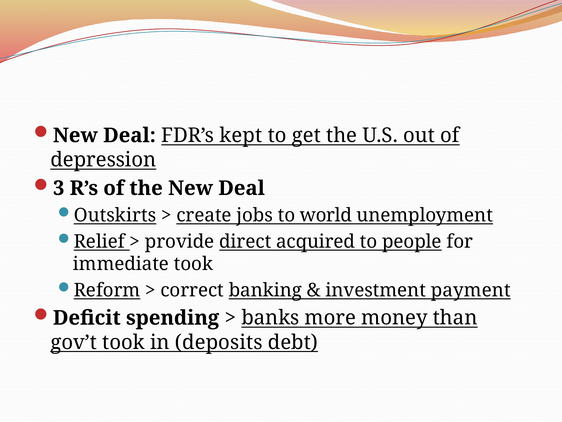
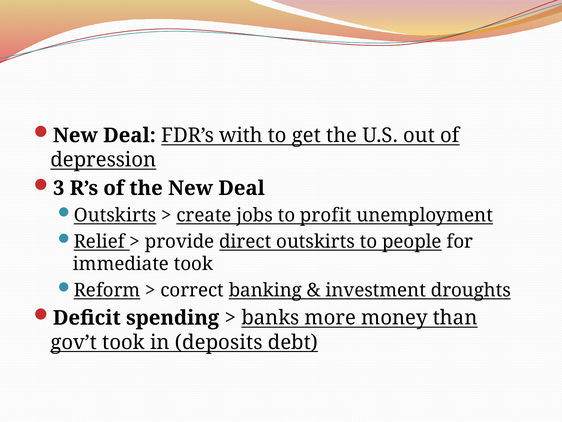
kept: kept -> with
world: world -> profit
direct acquired: acquired -> outskirts
payment: payment -> droughts
